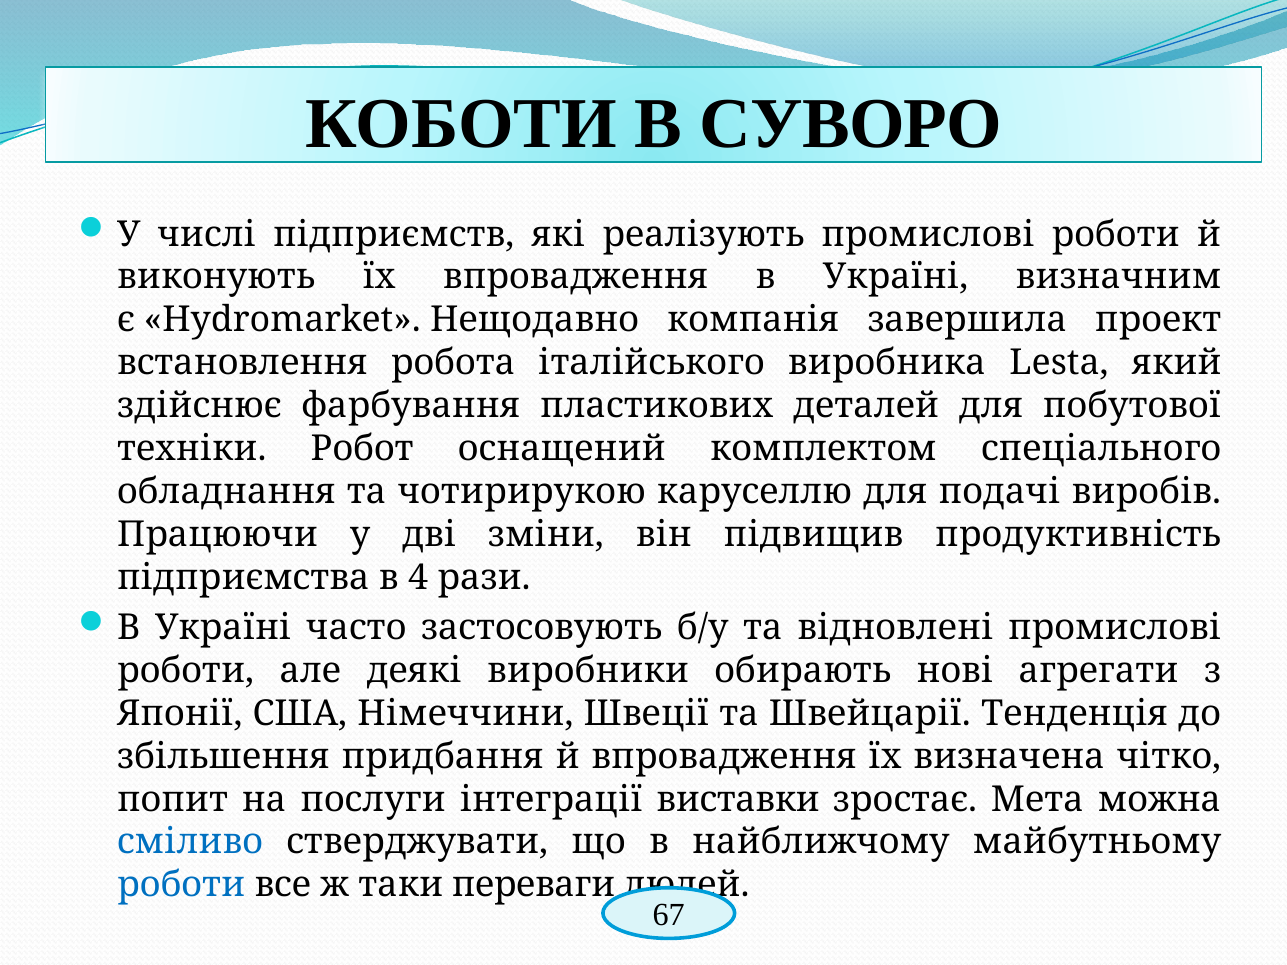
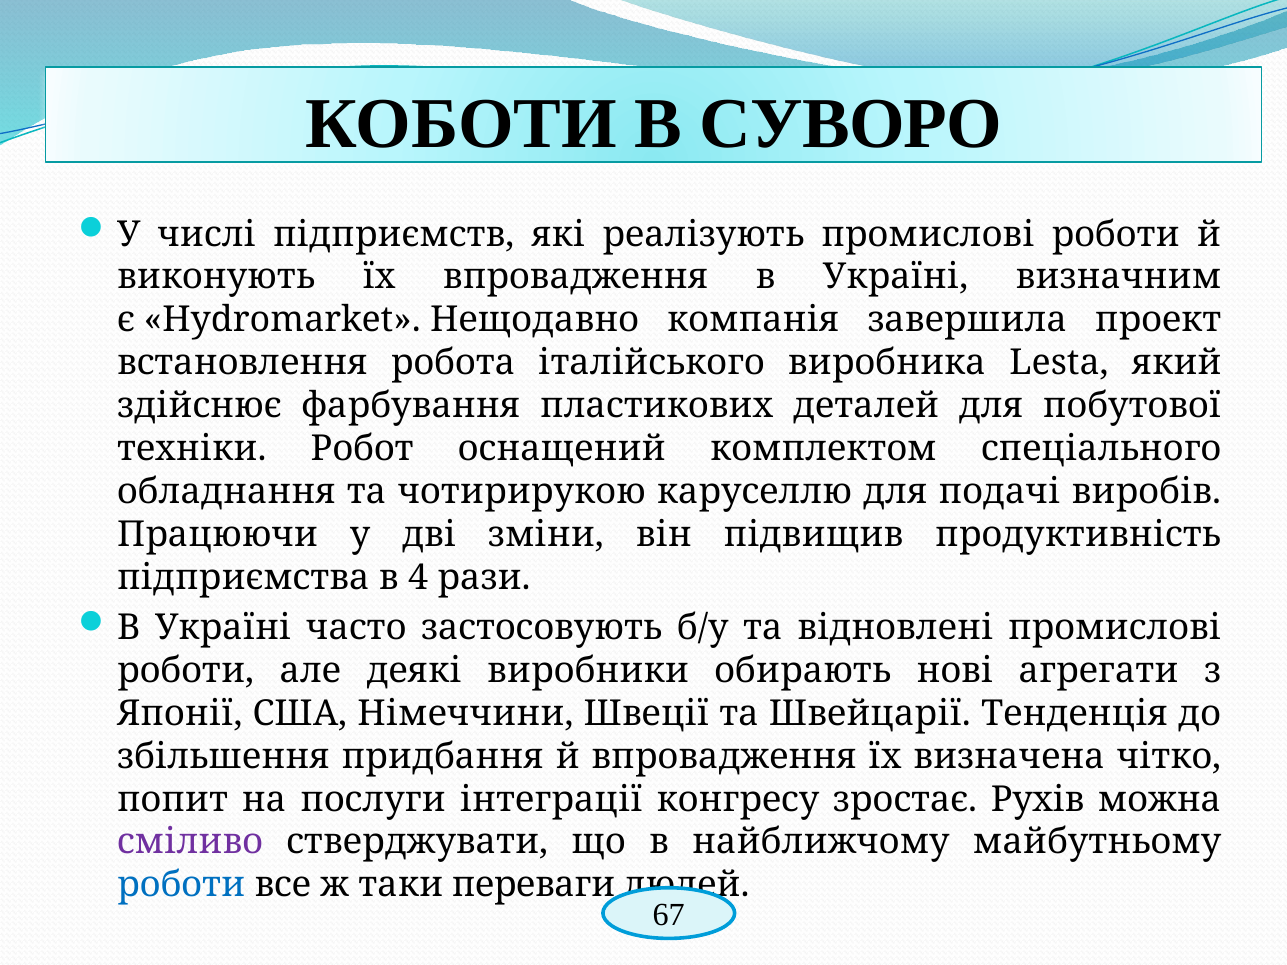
виставки: виставки -> конгресу
Мета: Мета -> Рухів
сміливо colour: blue -> purple
